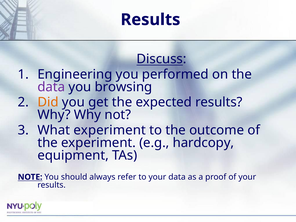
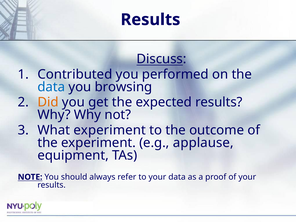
Engineering: Engineering -> Contributed
data at (51, 87) colour: purple -> blue
hardcopy: hardcopy -> applause
